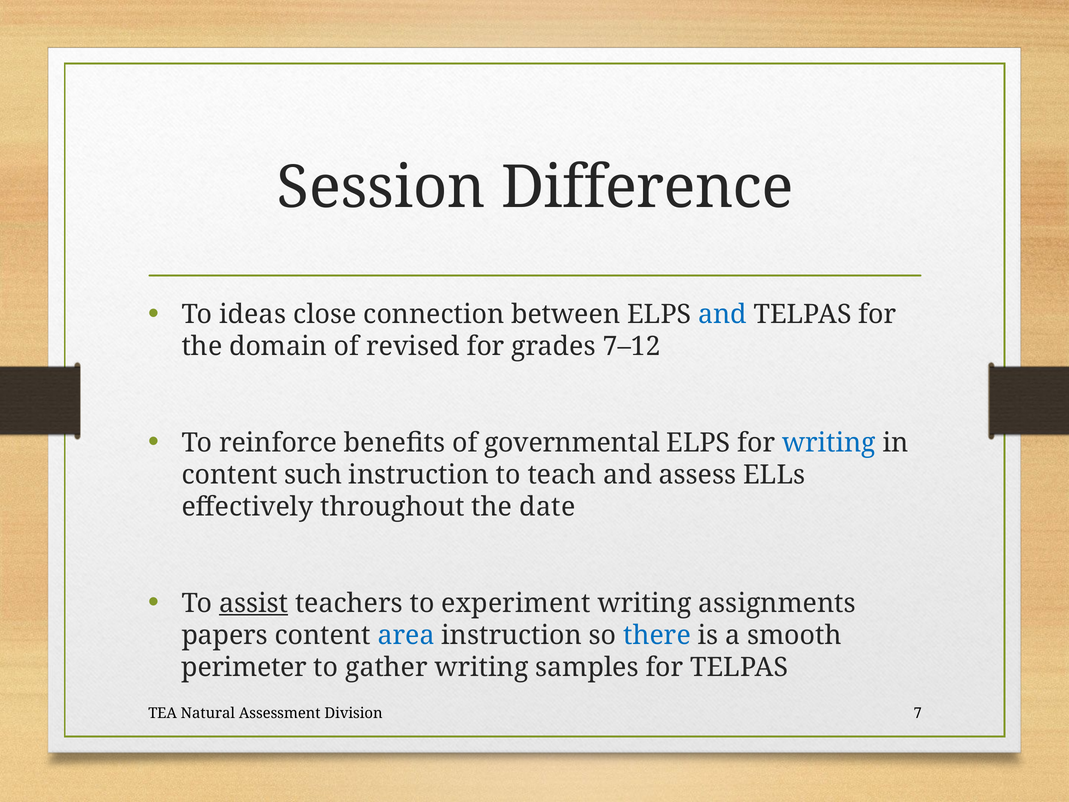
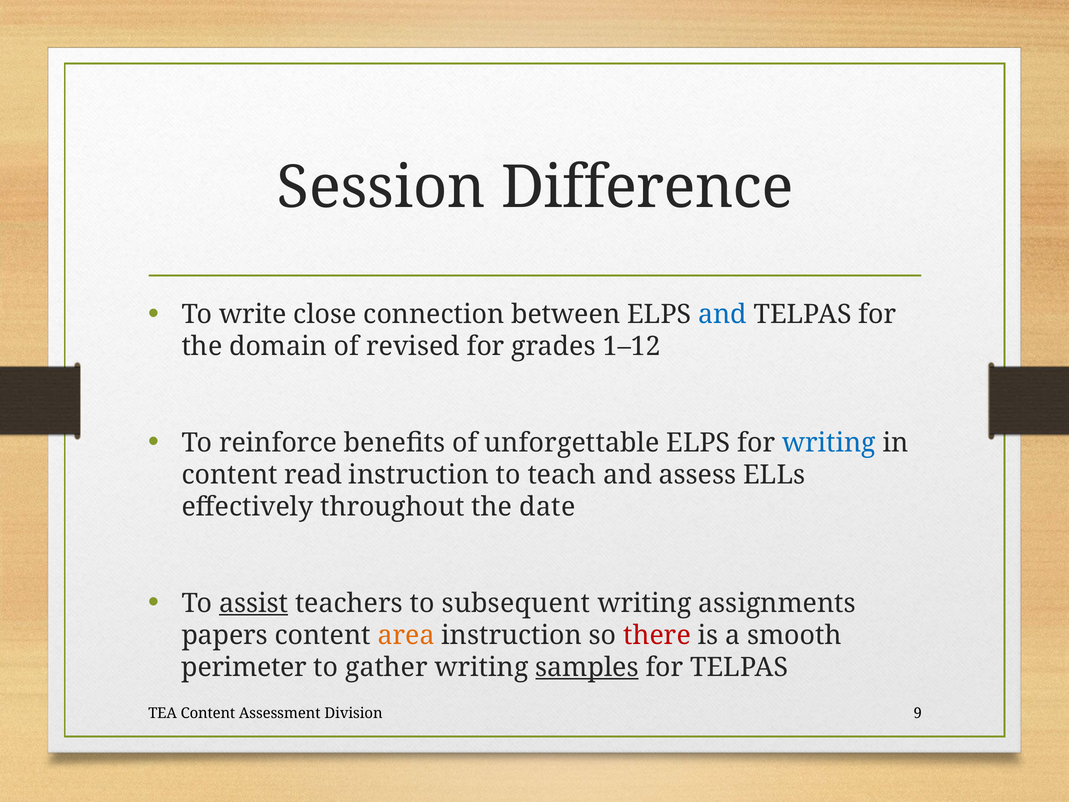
ideas: ideas -> write
7–12: 7–12 -> 1–12
governmental: governmental -> unforgettable
such: such -> read
experiment: experiment -> subsequent
area colour: blue -> orange
there colour: blue -> red
samples underline: none -> present
TEA Natural: Natural -> Content
7: 7 -> 9
